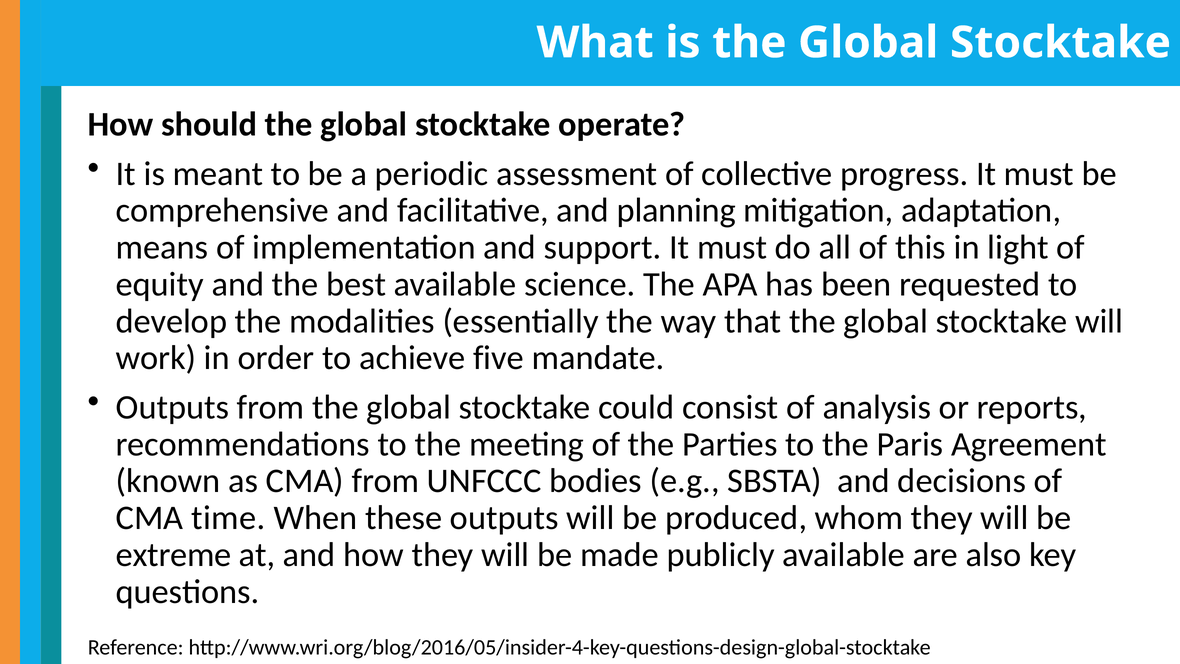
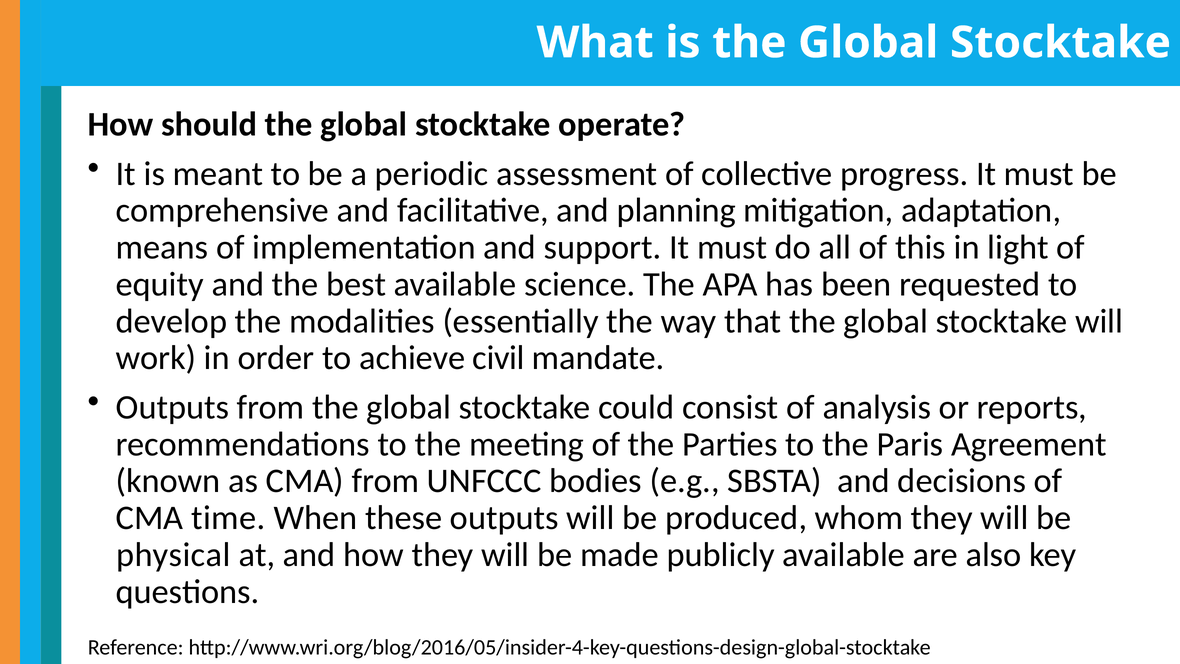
five: five -> civil
extreme: extreme -> physical
